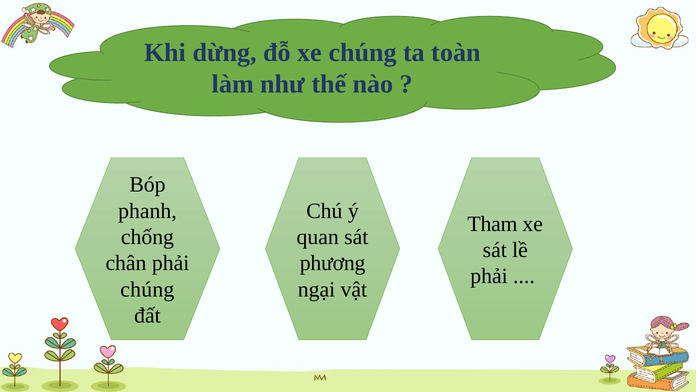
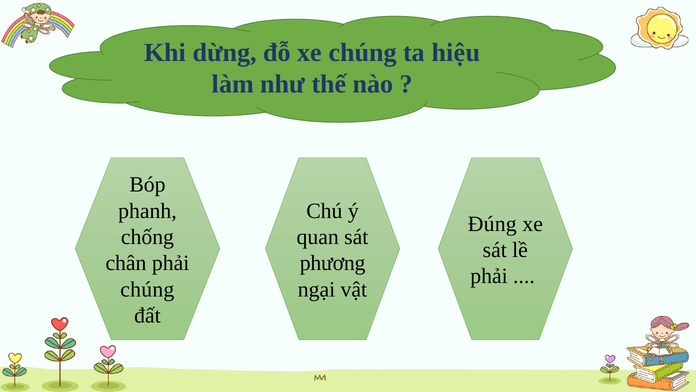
toàn: toàn -> hiệu
Tham: Tham -> Đúng
